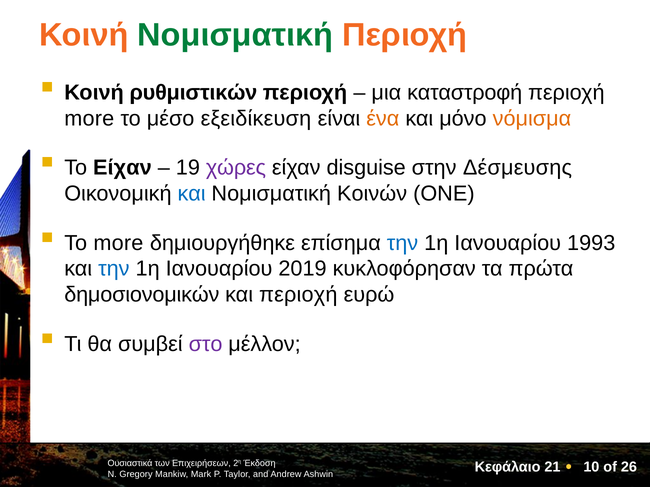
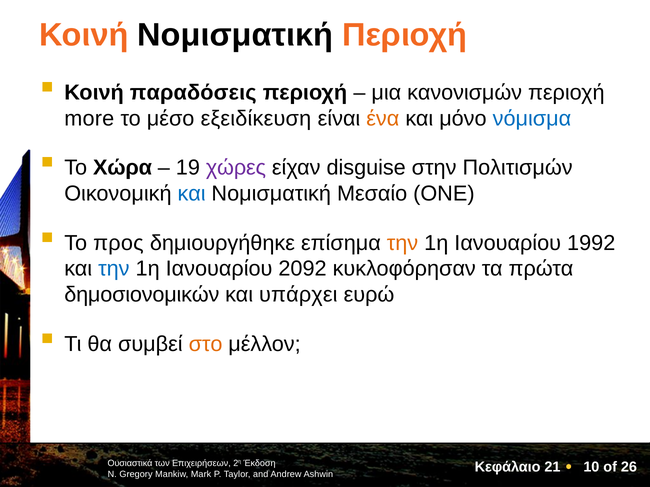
Νομισματική at (235, 35) colour: green -> black
ρυθμιστικών: ρυθμιστικών -> παραδόσεις
καταστροφή: καταστροφή -> κανονισμών
νόμισμα colour: orange -> blue
Το Είχαν: Είχαν -> Χώρα
Δέσμευσης: Δέσμευσης -> Πολιτισμών
Κοινών: Κοινών -> Μεσαίο
Το more: more -> προς
την at (402, 243) colour: blue -> orange
1993: 1993 -> 1992
2019: 2019 -> 2092
και περιοχή: περιοχή -> υπάρχει
στο colour: purple -> orange
